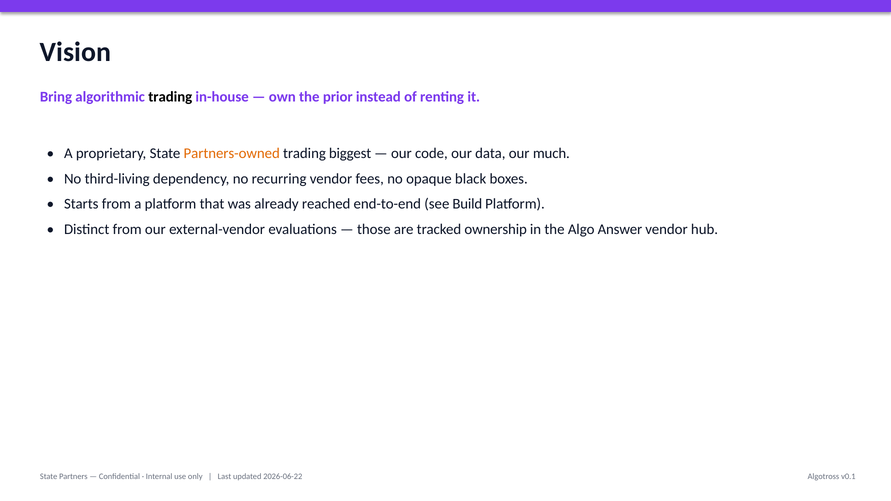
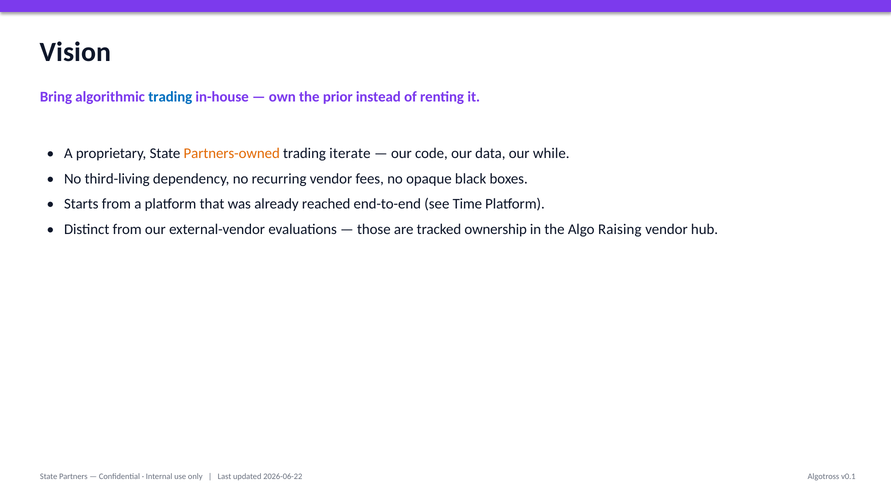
trading at (170, 97) colour: black -> blue
biggest: biggest -> iterate
much: much -> while
Build: Build -> Time
Answer: Answer -> Raising
